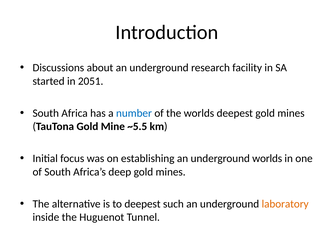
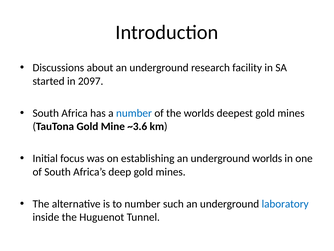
2051: 2051 -> 2097
~5.5: ~5.5 -> ~3.6
to deepest: deepest -> number
laboratory colour: orange -> blue
